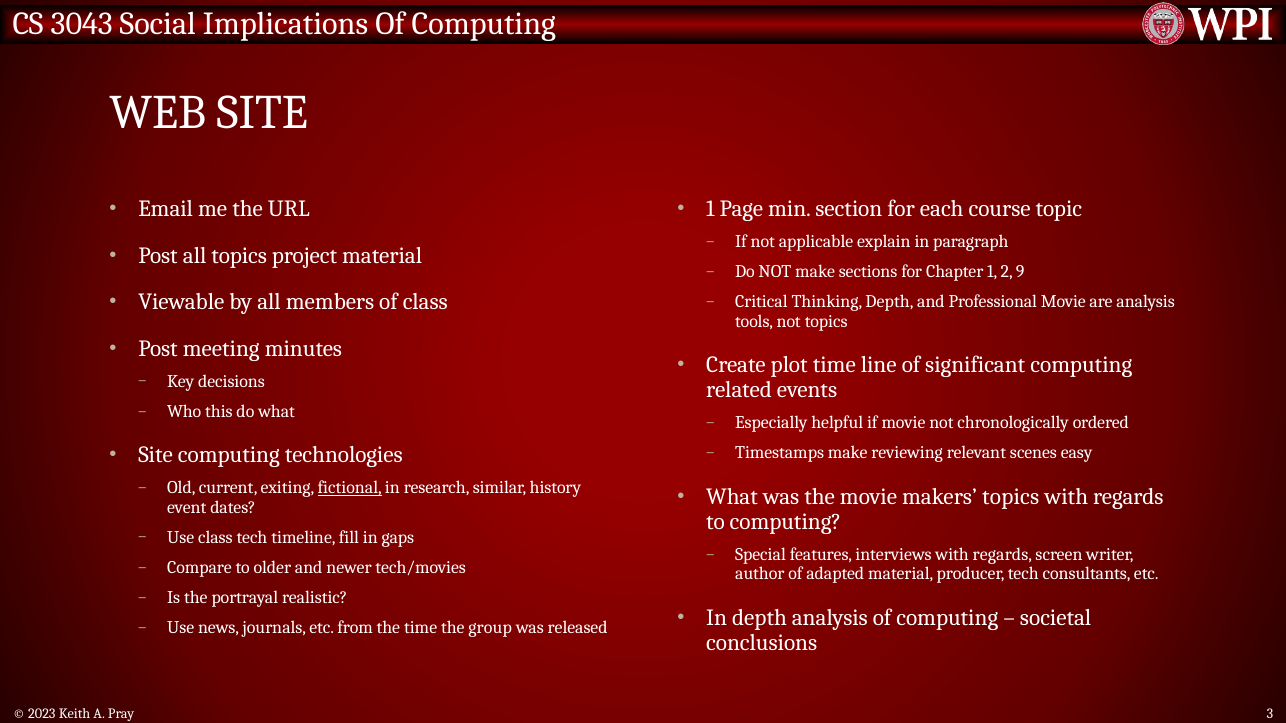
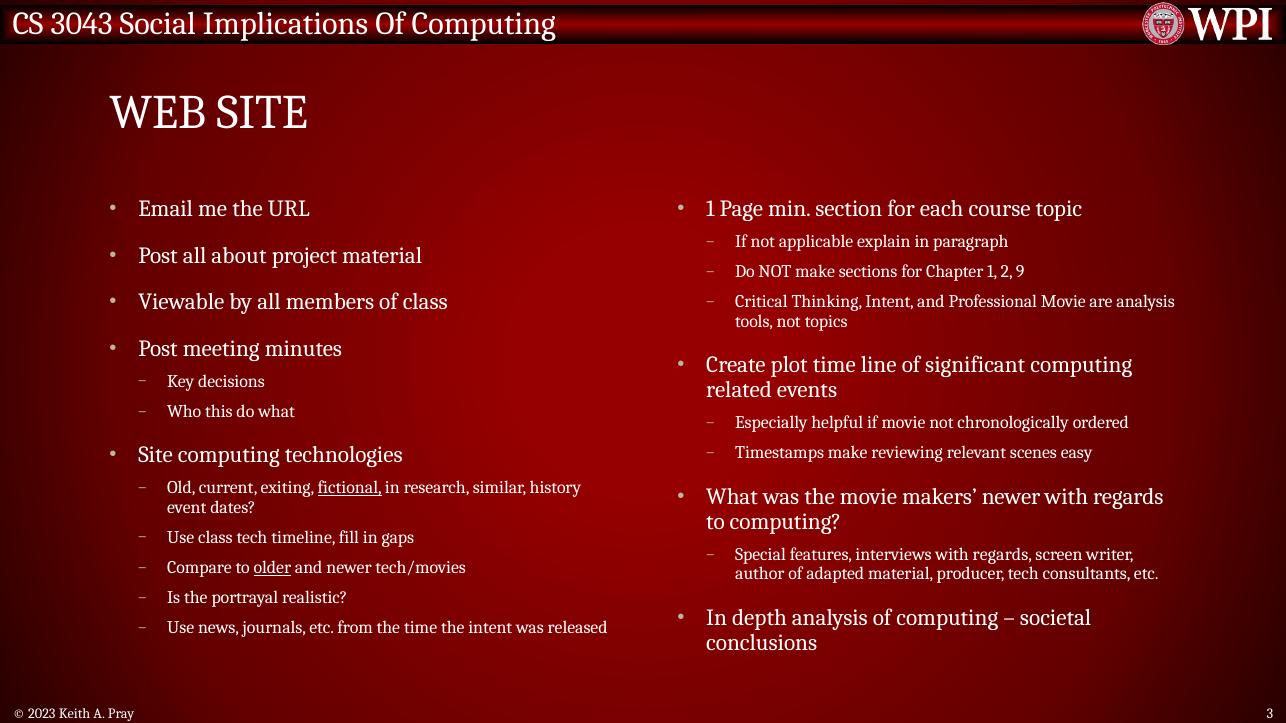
all topics: topics -> about
Thinking Depth: Depth -> Intent
makers topics: topics -> newer
older underline: none -> present
the group: group -> intent
